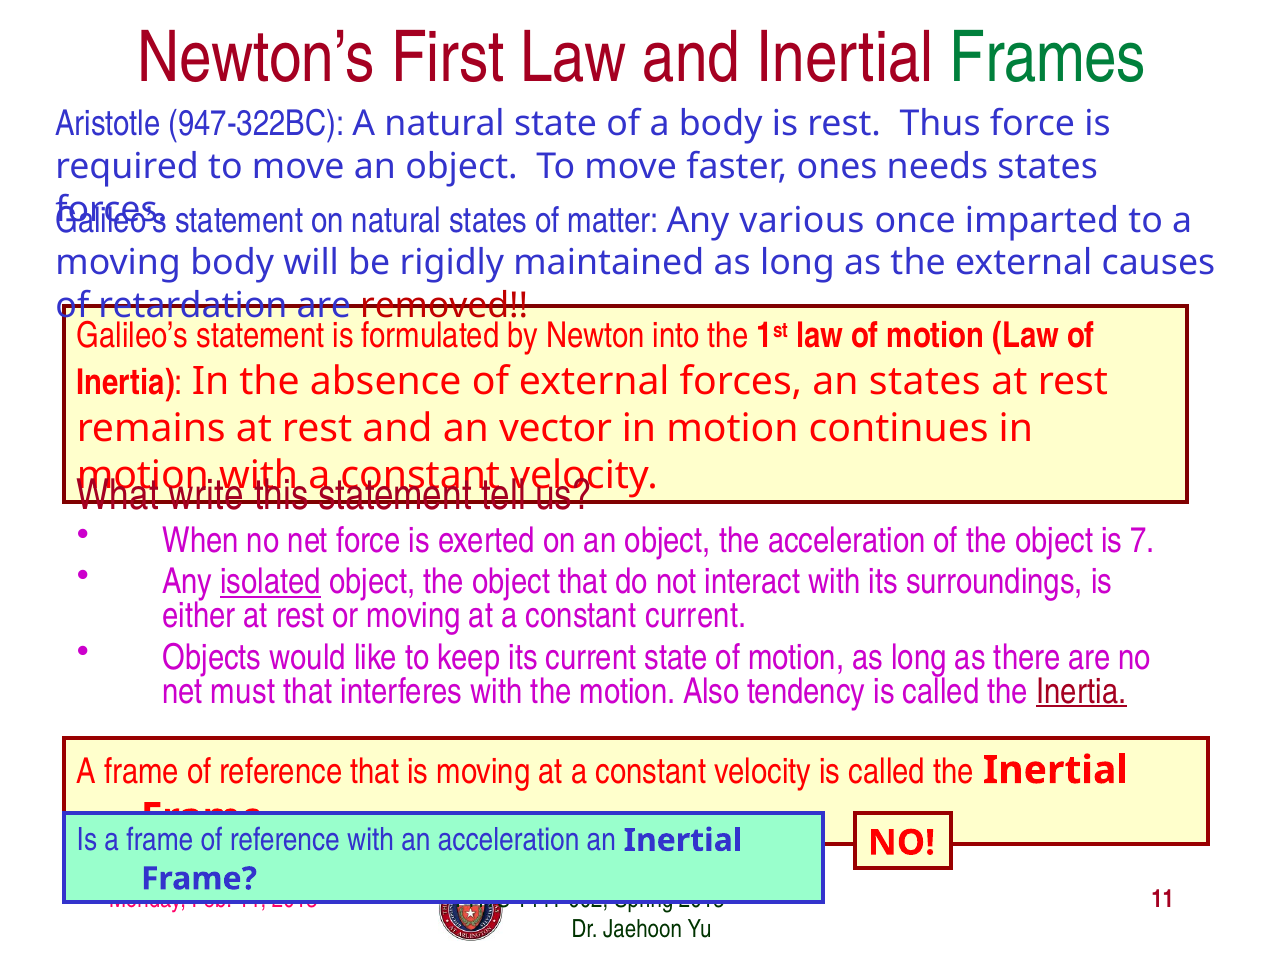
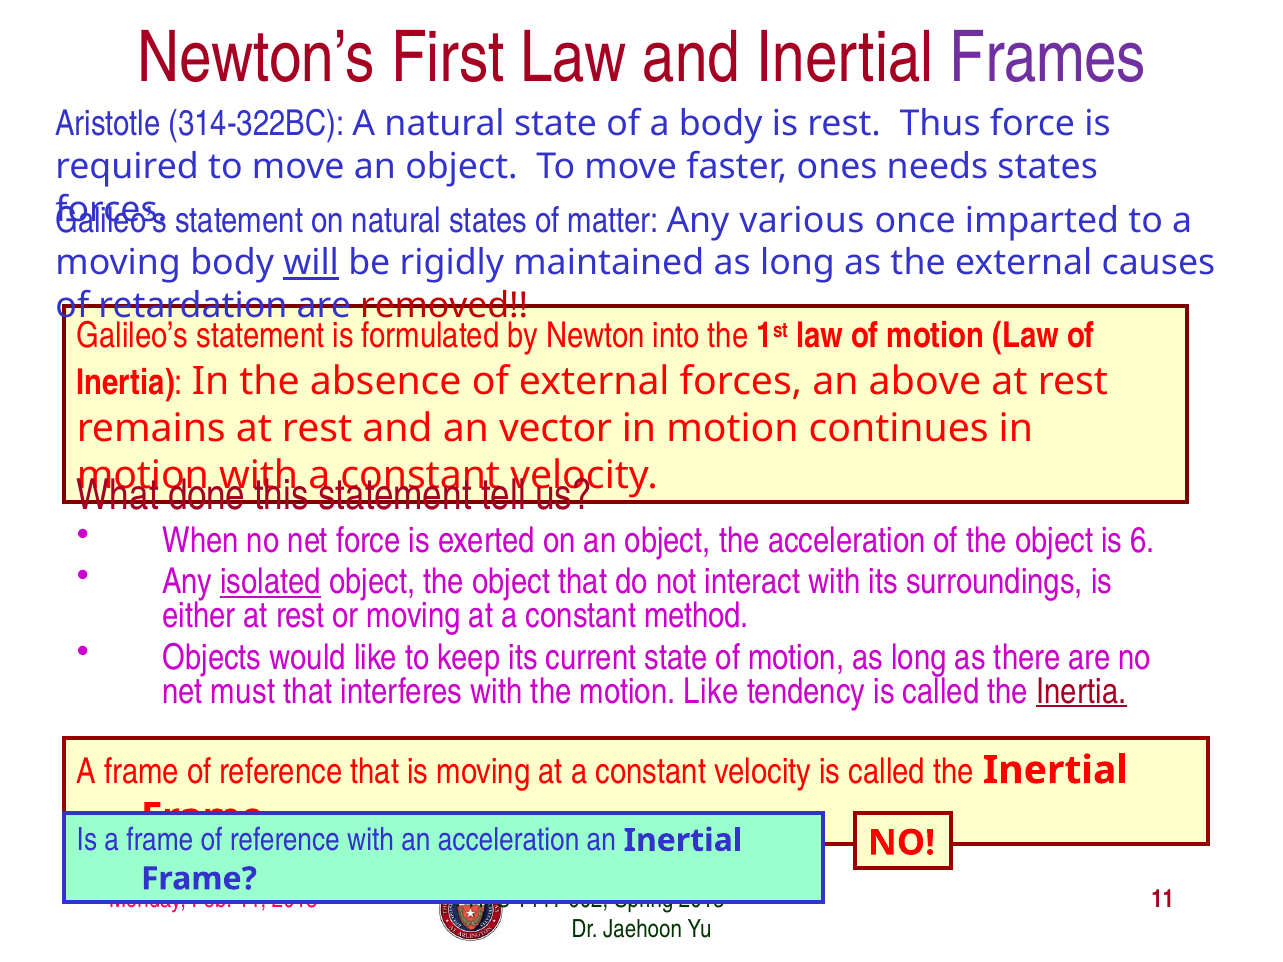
Frames colour: green -> purple
947-322BC: 947-322BC -> 314-322BC
will underline: none -> present
an states: states -> above
write: write -> done
7: 7 -> 6
constant current: current -> method
motion Also: Also -> Like
